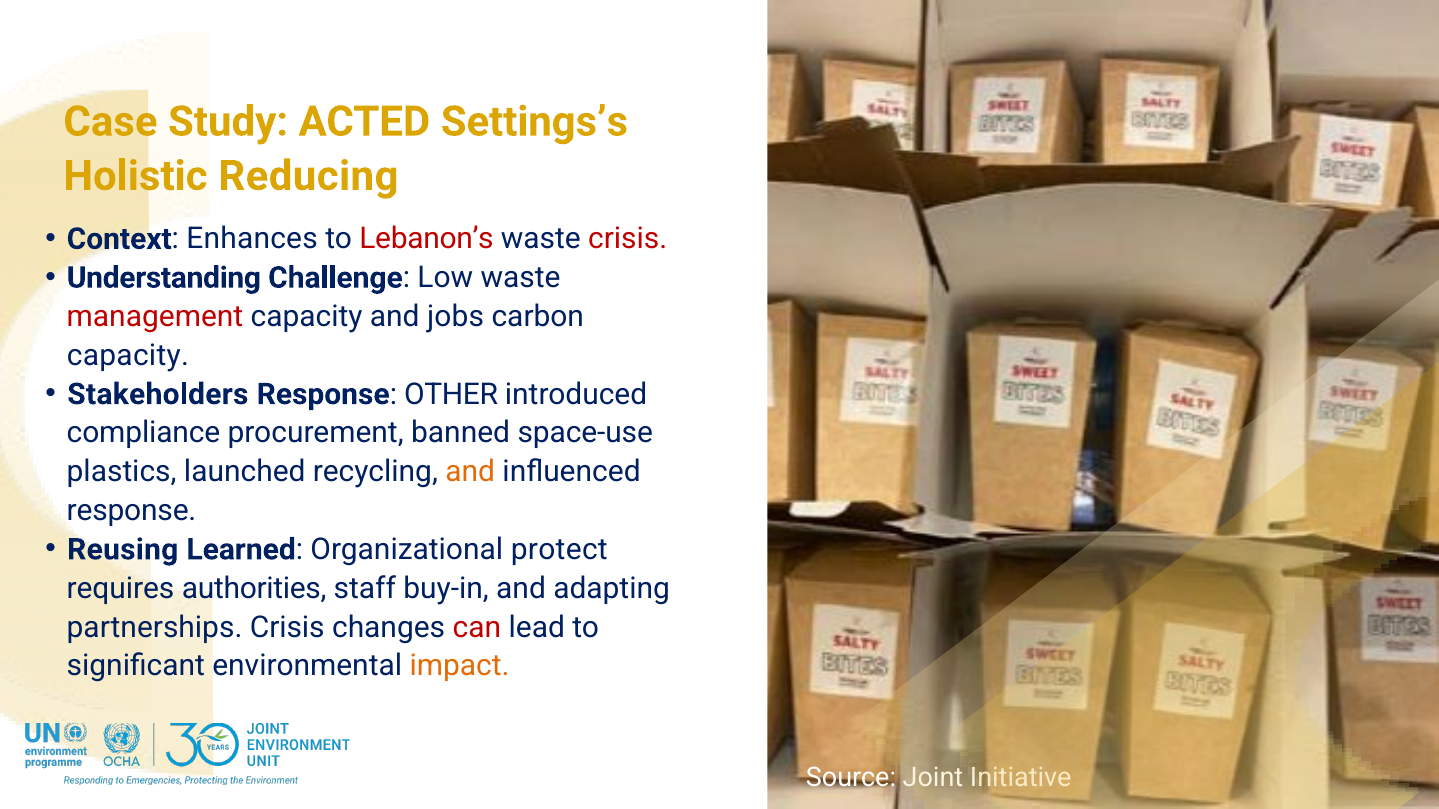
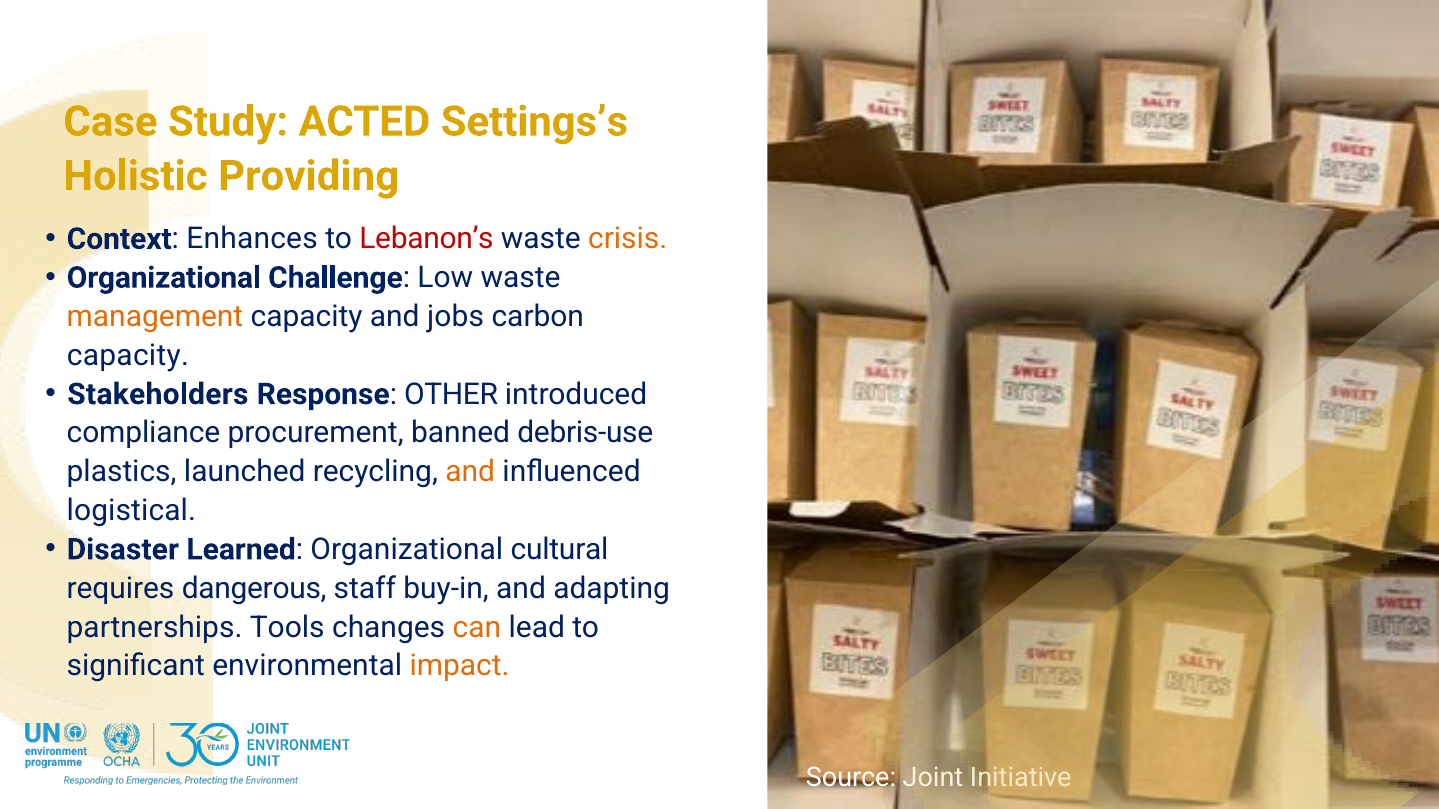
Reducing: Reducing -> Providing
crisis at (628, 239) colour: red -> orange
Understanding at (164, 278): Understanding -> Organizational
management colour: red -> orange
space-use: space-use -> debris-use
response at (132, 511): response -> logistical
Reusing: Reusing -> Disaster
protect: protect -> cultural
authorities: authorities -> dangerous
partnerships Crisis: Crisis -> Tools
can colour: red -> orange
